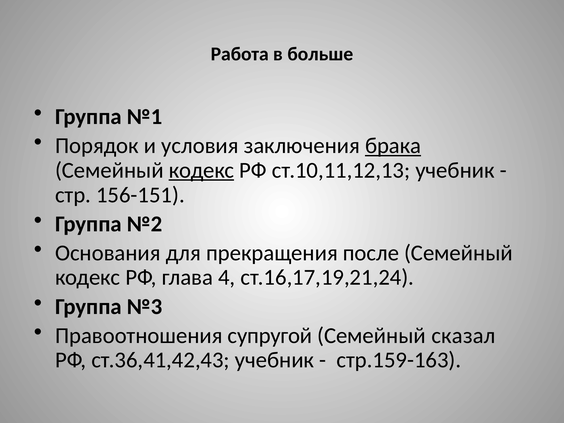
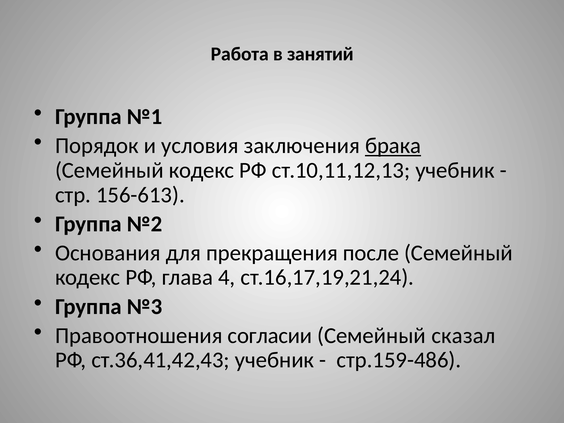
больше: больше -> занятий
кодекс at (202, 170) underline: present -> none
156-151: 156-151 -> 156-613
супругой: супругой -> согласии
стр.159-163: стр.159-163 -> стр.159-486
